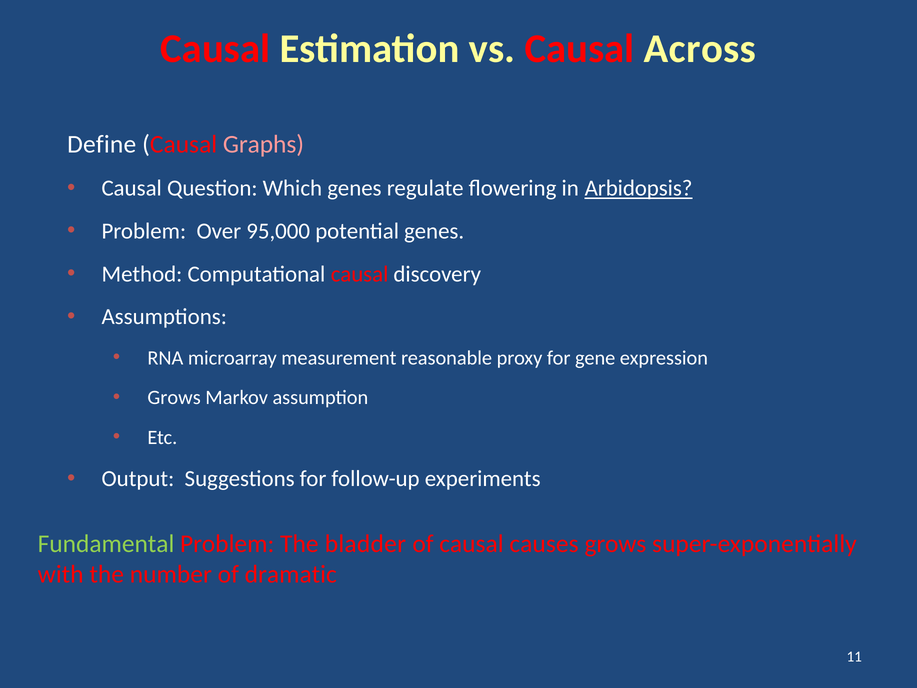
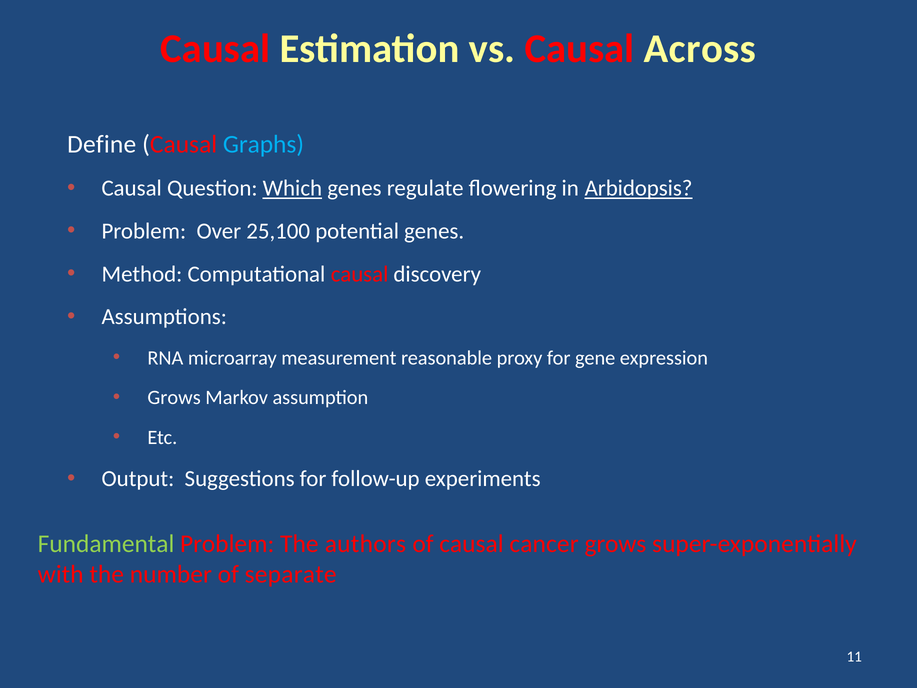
Graphs colour: pink -> light blue
Which underline: none -> present
95,000: 95,000 -> 25,100
bladder: bladder -> authors
causes: causes -> cancer
dramatic: dramatic -> separate
